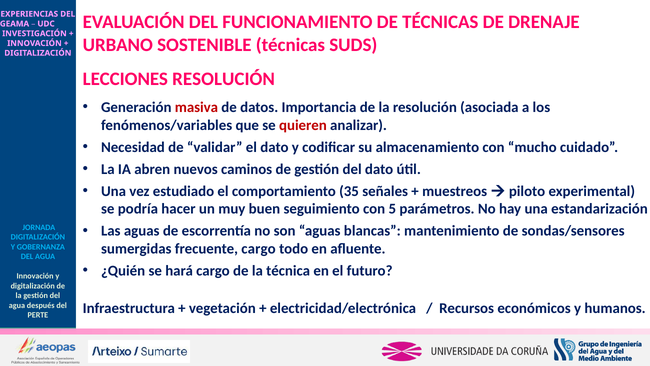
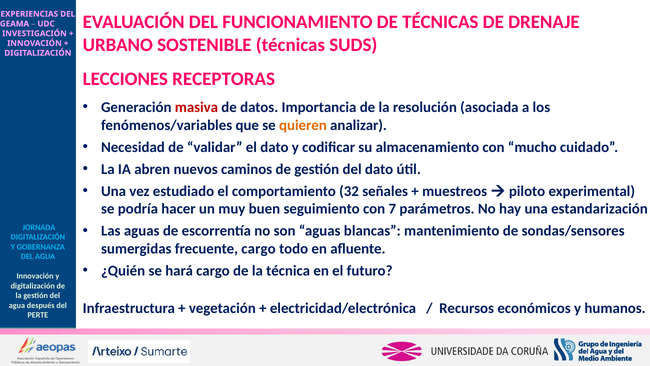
LECCIONES RESOLUCIÓN: RESOLUCIÓN -> RECEPTORAS
quieren colour: red -> orange
35: 35 -> 32
5: 5 -> 7
